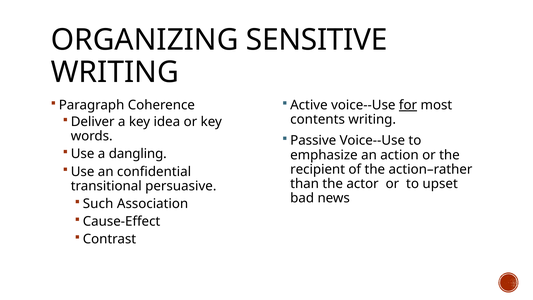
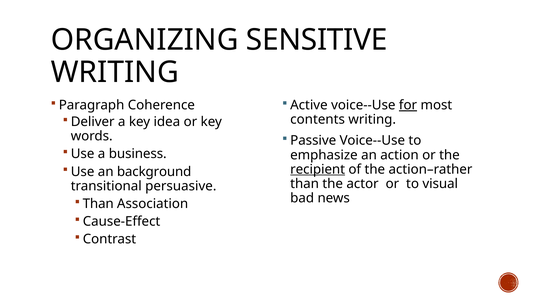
dangling: dangling -> business
recipient underline: none -> present
confidential: confidential -> background
upset: upset -> visual
Such at (98, 204): Such -> Than
